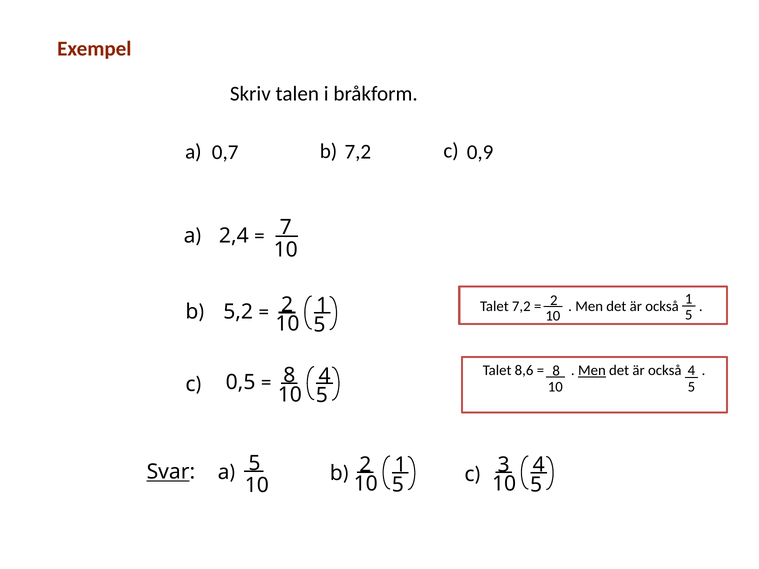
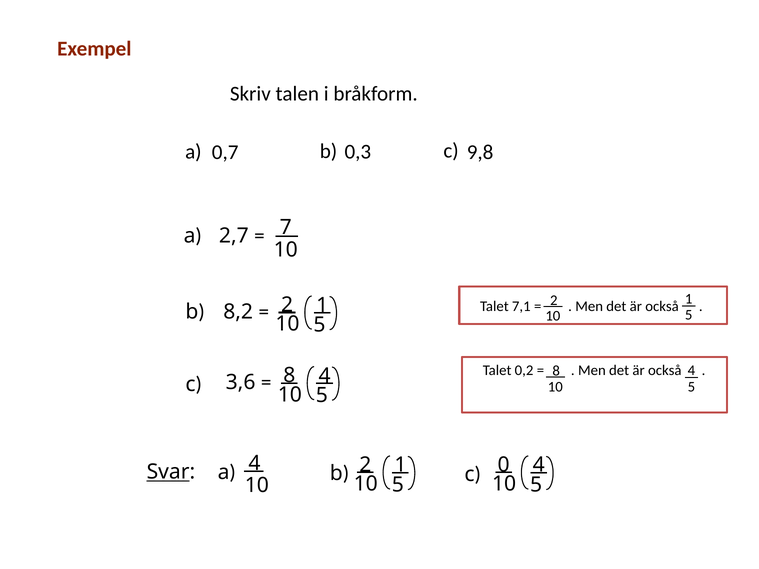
0,7 7,2: 7,2 -> 0,3
0,9: 0,9 -> 9,8
2,4: 2,4 -> 2,7
5,2: 5,2 -> 8,2
Talet 7,2: 7,2 -> 7,1
8,6: 8,6 -> 0,2
Men at (592, 371) underline: present -> none
0,5: 0,5 -> 3,6
5 at (254, 464): 5 -> 4
3: 3 -> 0
